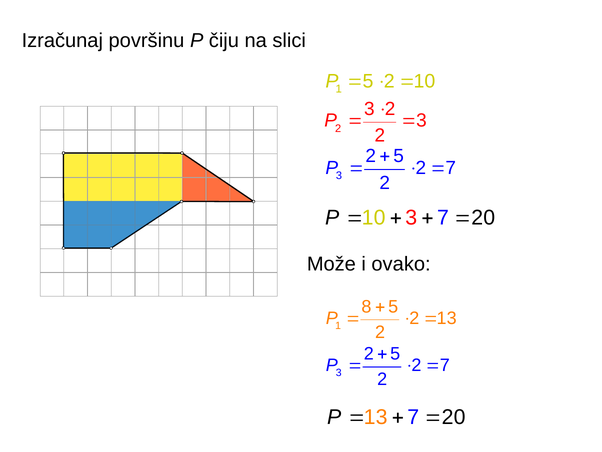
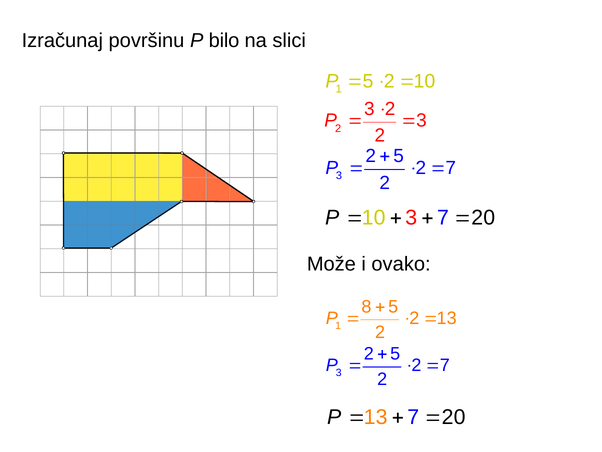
čiju: čiju -> bilo
